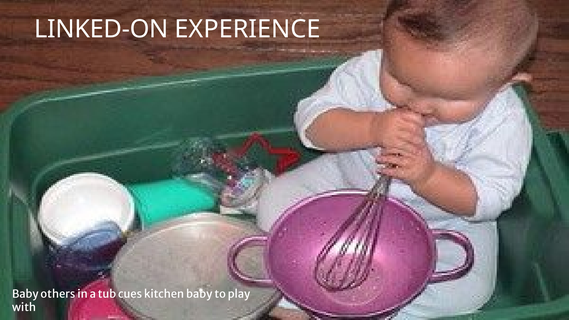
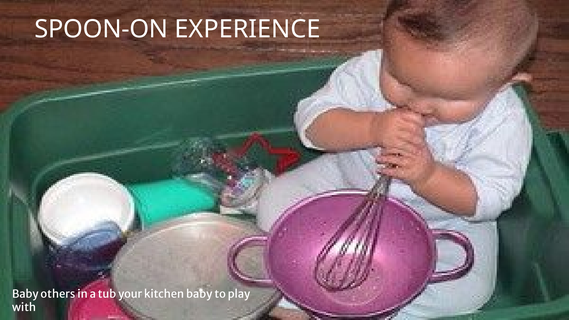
LINKED-ON: LINKED-ON -> SPOON-ON
cues: cues -> your
